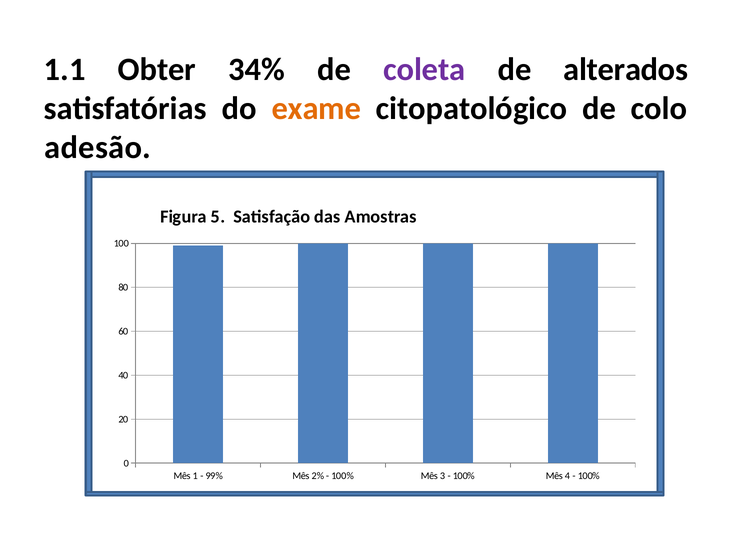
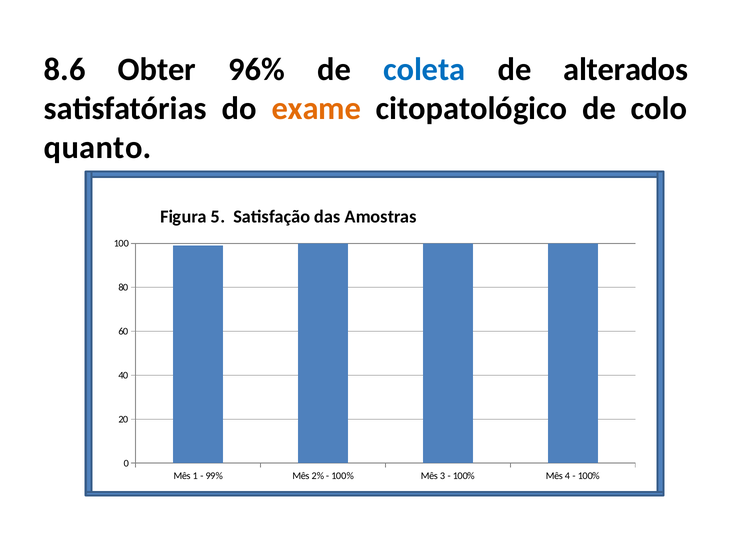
1.1: 1.1 -> 8.6
34%: 34% -> 96%
coleta colour: purple -> blue
adesão: adesão -> quanto
